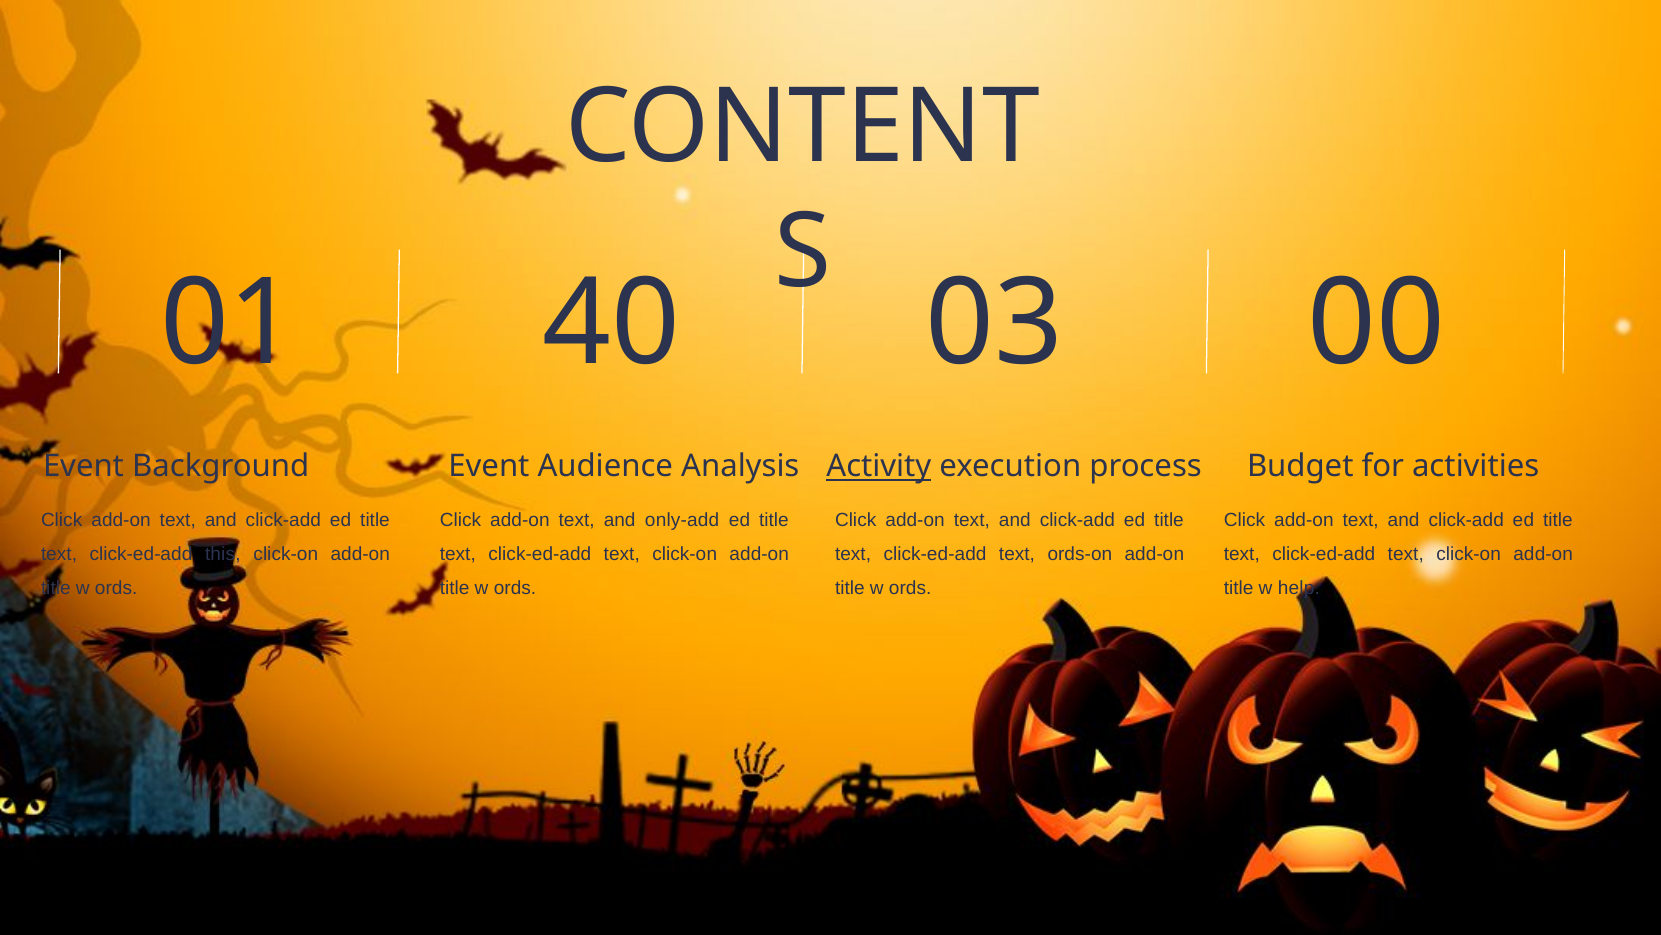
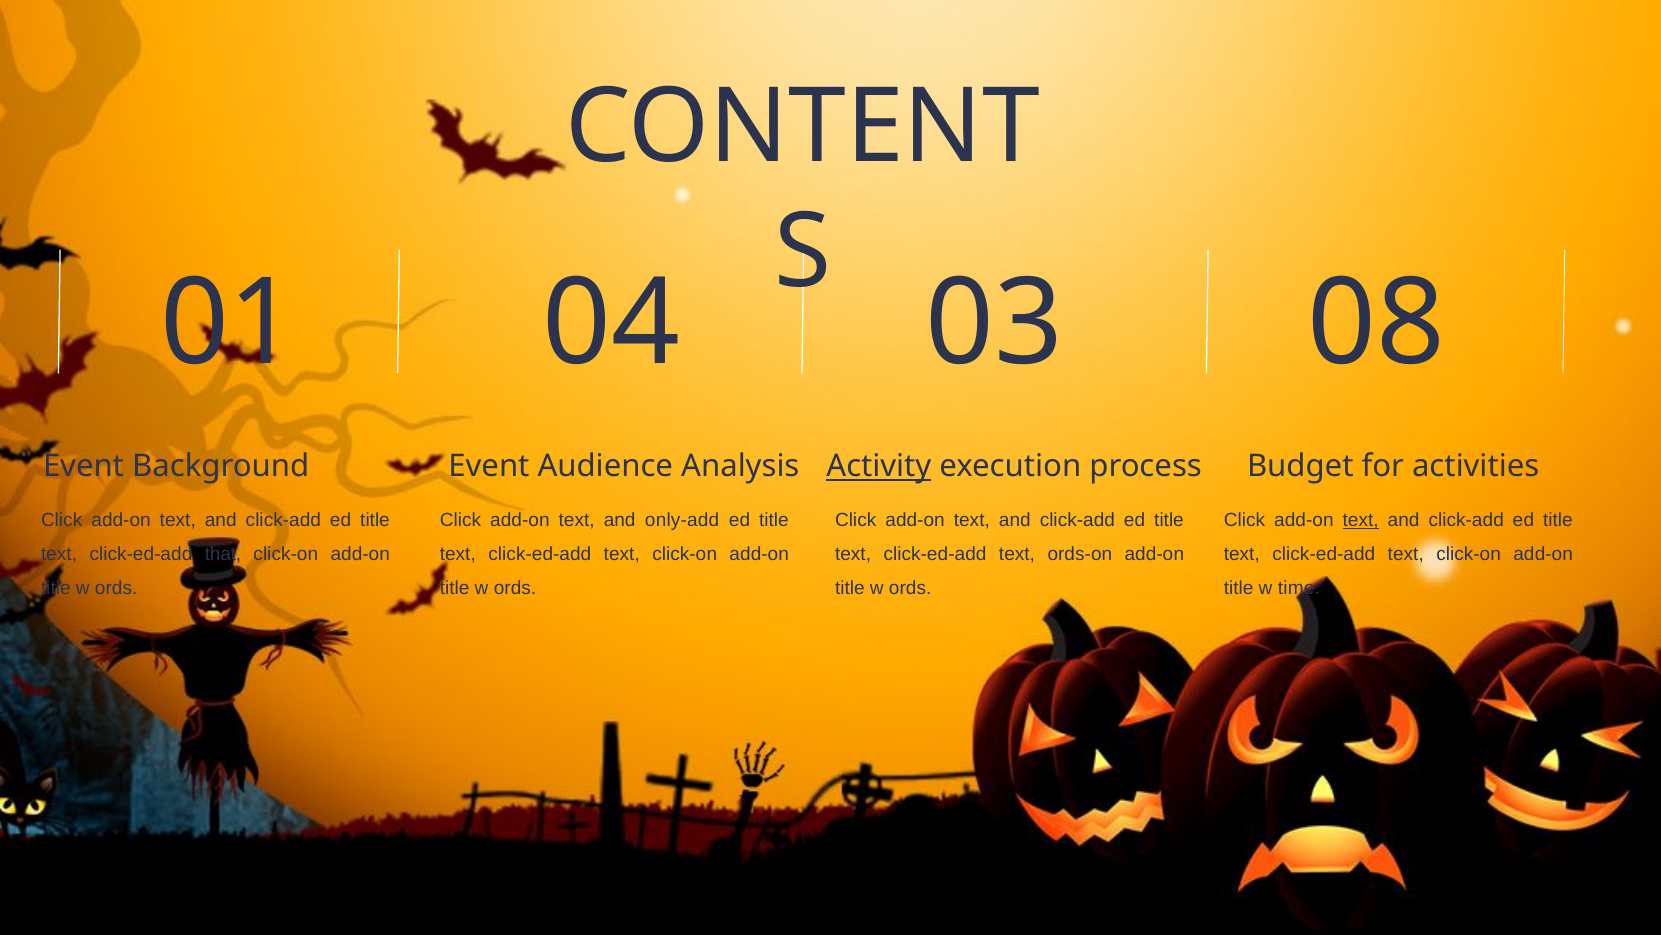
40: 40 -> 04
00: 00 -> 08
text at (1361, 520) underline: none -> present
this: this -> that
help: help -> time
